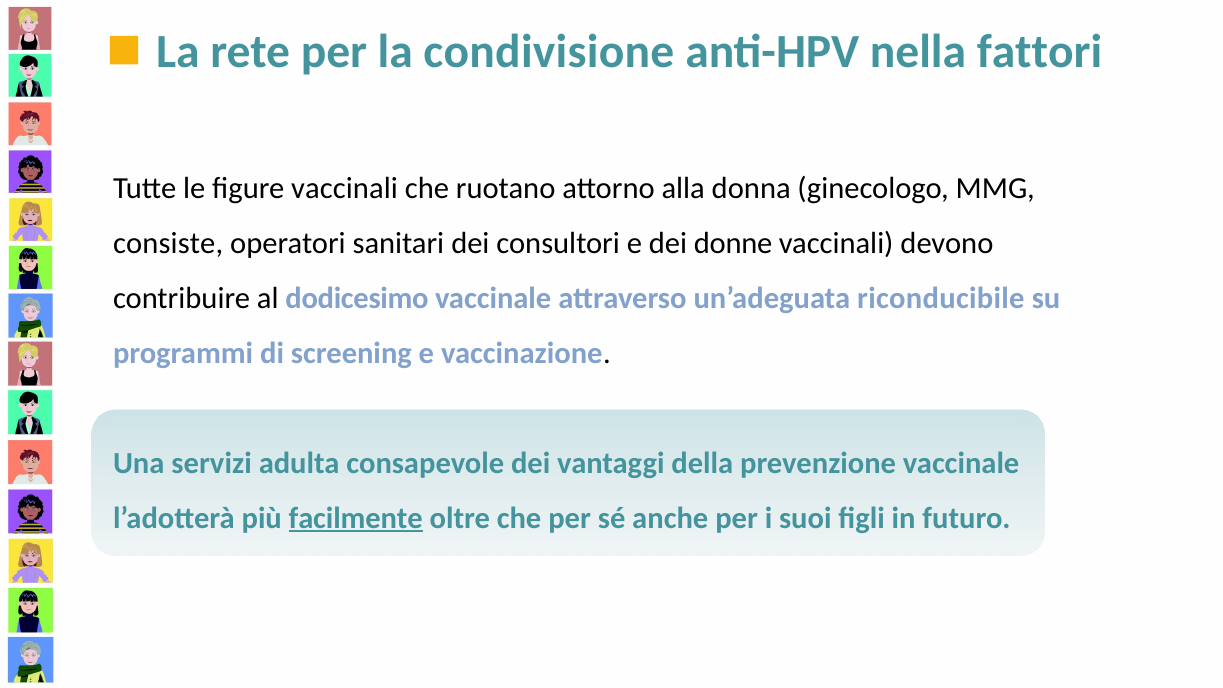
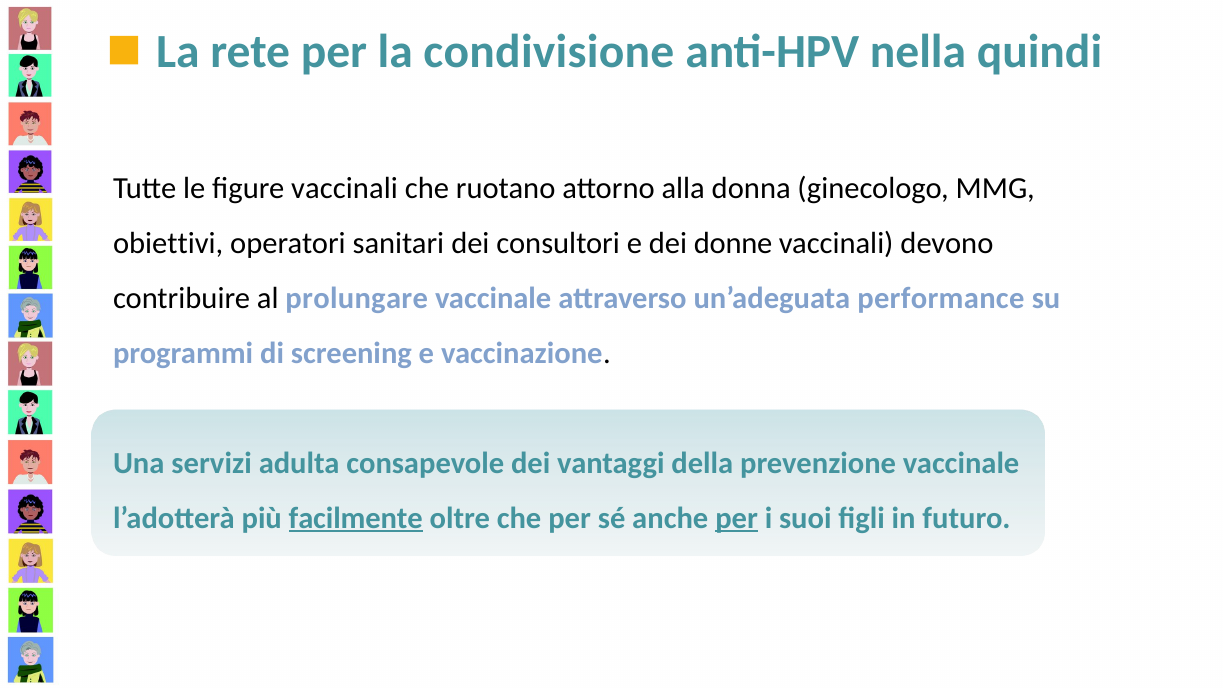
fattori: fattori -> quindi
consiste: consiste -> obiettivi
dodicesimo: dodicesimo -> prolungare
riconducibile: riconducibile -> performance
per at (737, 518) underline: none -> present
